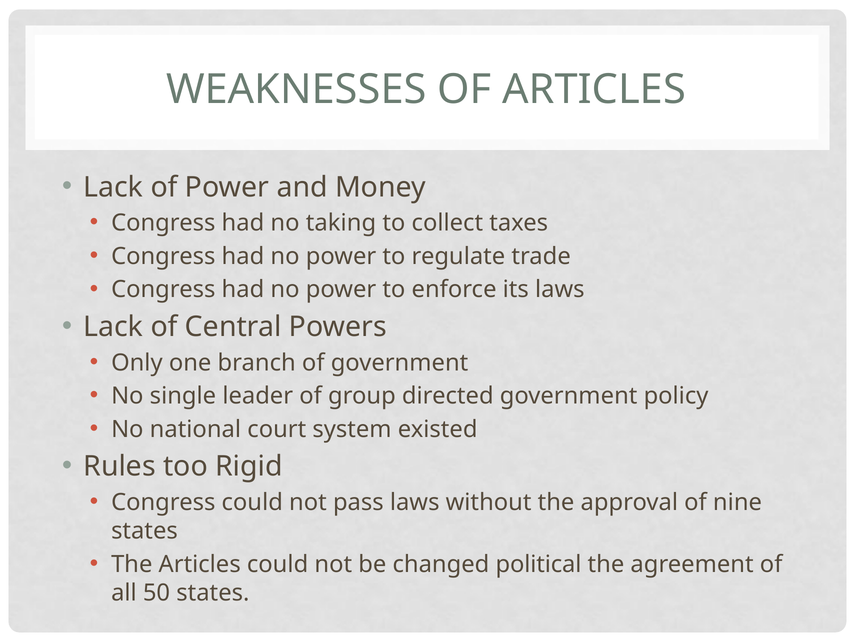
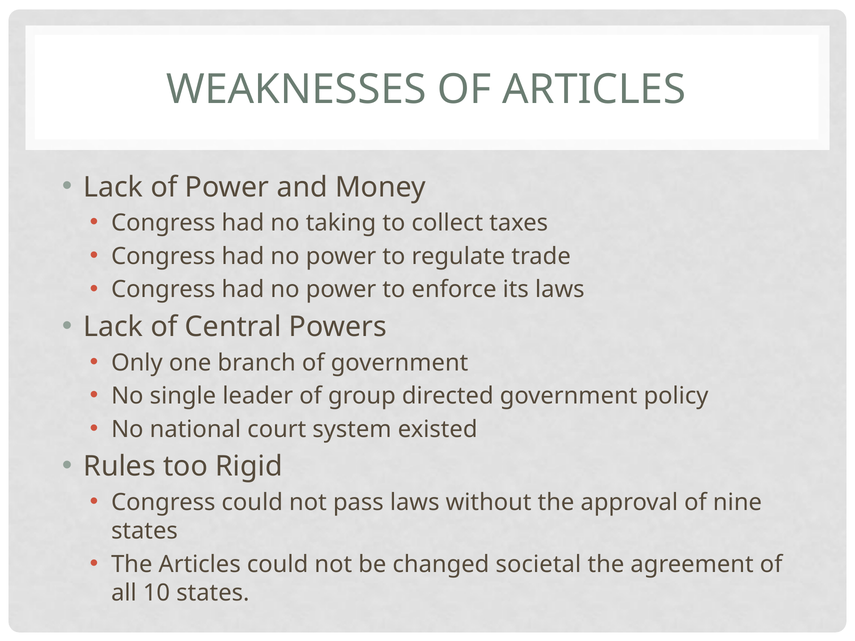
political: political -> societal
50: 50 -> 10
